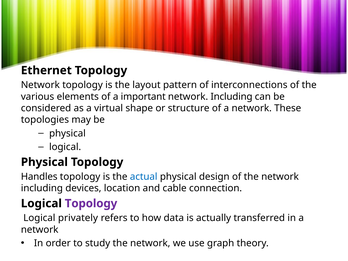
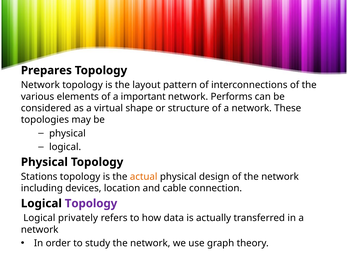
Ethernet: Ethernet -> Prepares
Including at (231, 97): Including -> Performs
Handles: Handles -> Stations
actual colour: blue -> orange
